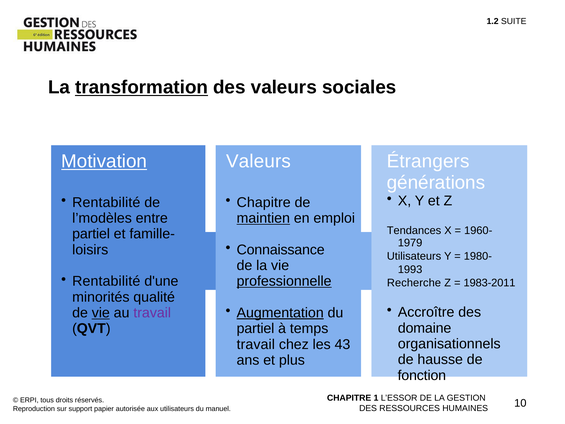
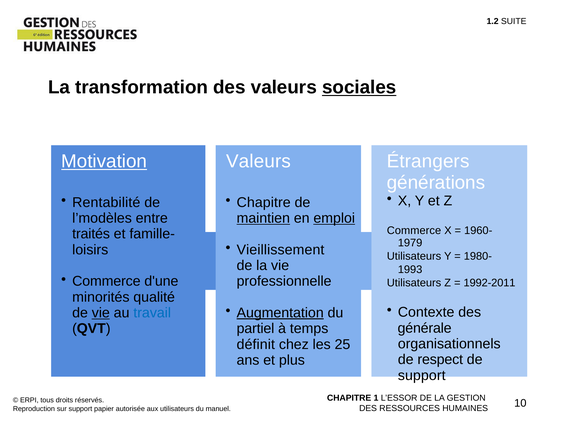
transformation underline: present -> none
sociales underline: none -> present
emploi underline: none -> present
Tendances at (414, 230): Tendances -> Commerce
partiel at (91, 234): partiel -> traités
Connaissance: Connaissance -> Vieillissement
Rentabilité at (106, 281): Rentabilité -> Commerce
professionnelle underline: present -> none
Recherche at (414, 283): Recherche -> Utilisateurs
1983-2011: 1983-2011 -> 1992-2011
Accroître: Accroître -> Contexte
travail at (152, 313) colour: purple -> blue
domaine: domaine -> générale
travail at (256, 344): travail -> définit
43: 43 -> 25
hausse: hausse -> respect
fonction at (422, 375): fonction -> support
